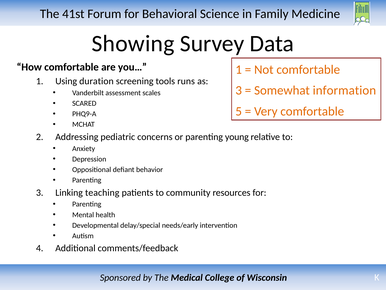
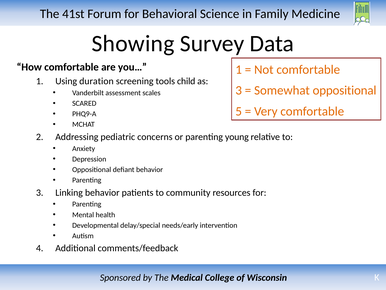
runs: runs -> child
Somewhat information: information -> oppositional
Linking teaching: teaching -> behavior
